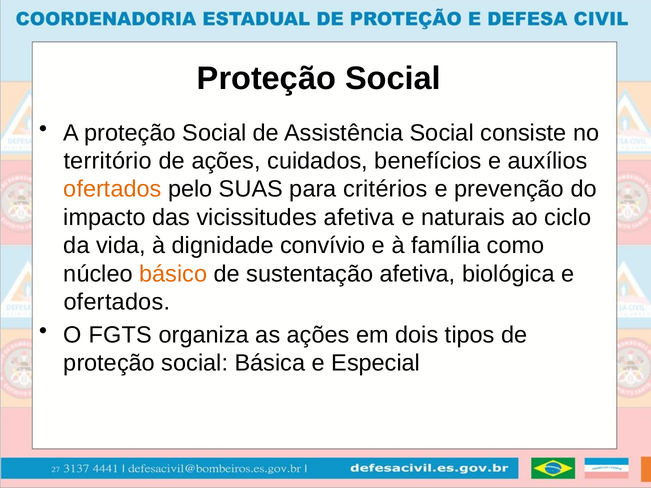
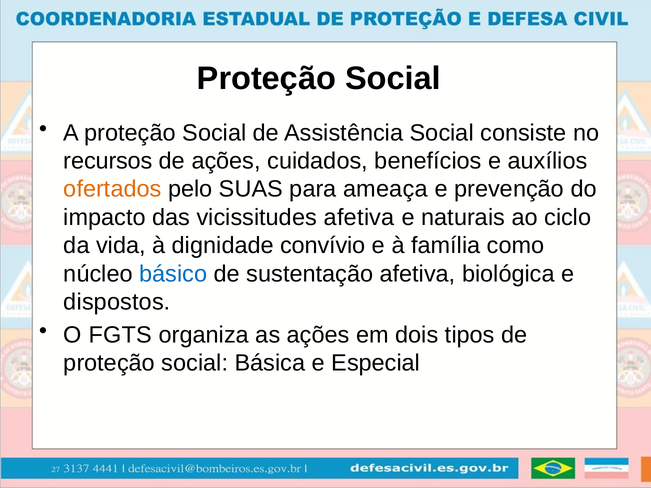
território: território -> recursos
critérios: critérios -> ameaça
básico colour: orange -> blue
ofertados at (117, 302): ofertados -> dispostos
